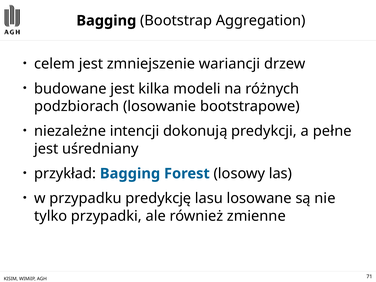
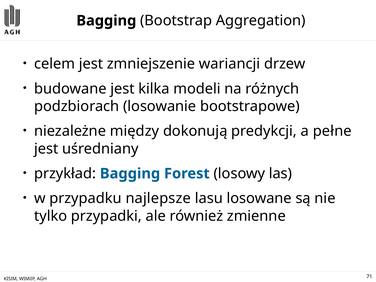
intencji: intencji -> między
predykcję: predykcję -> najlepsze
